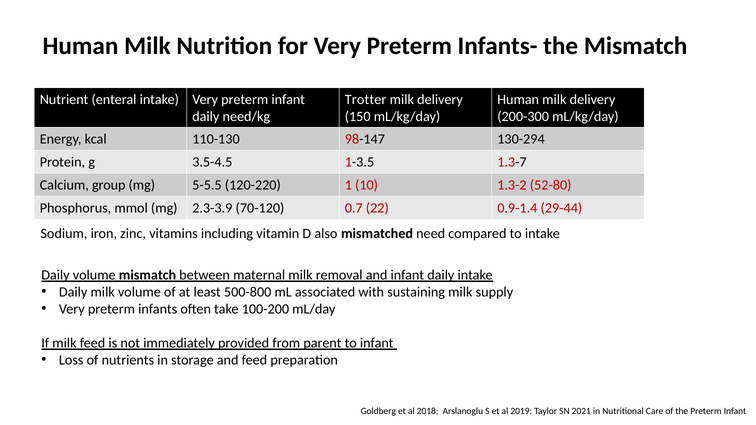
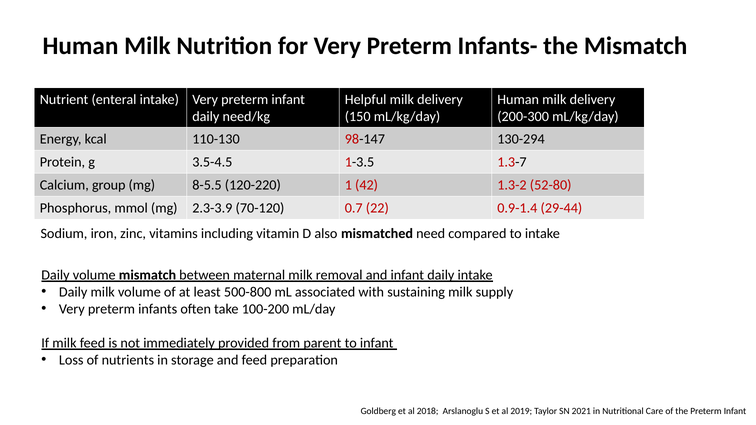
Trotter: Trotter -> Helpful
5-5.5: 5-5.5 -> 8-5.5
10: 10 -> 42
